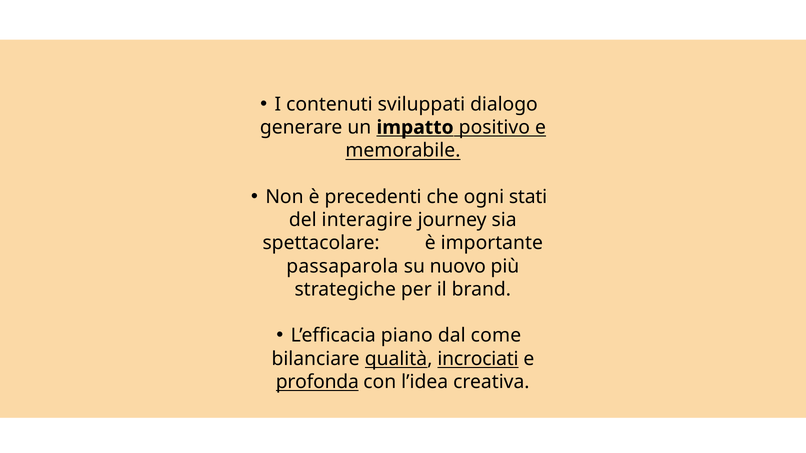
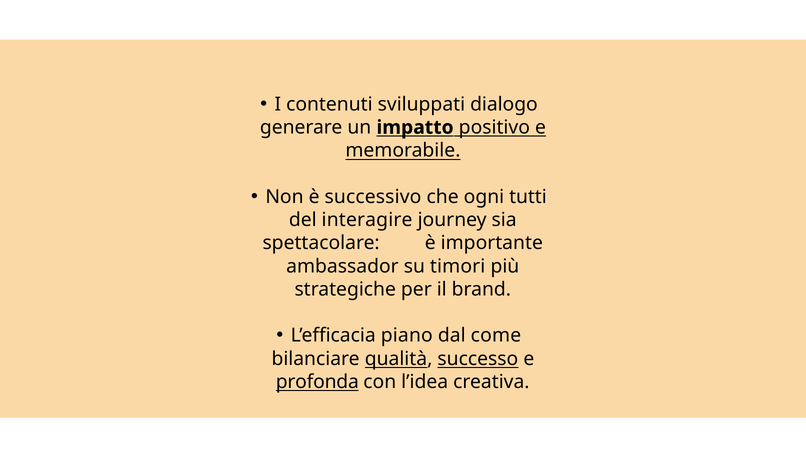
precedenti: precedenti -> successivo
stati: stati -> tutti
passaparola: passaparola -> ambassador
nuovo: nuovo -> timori
incrociati: incrociati -> successo
